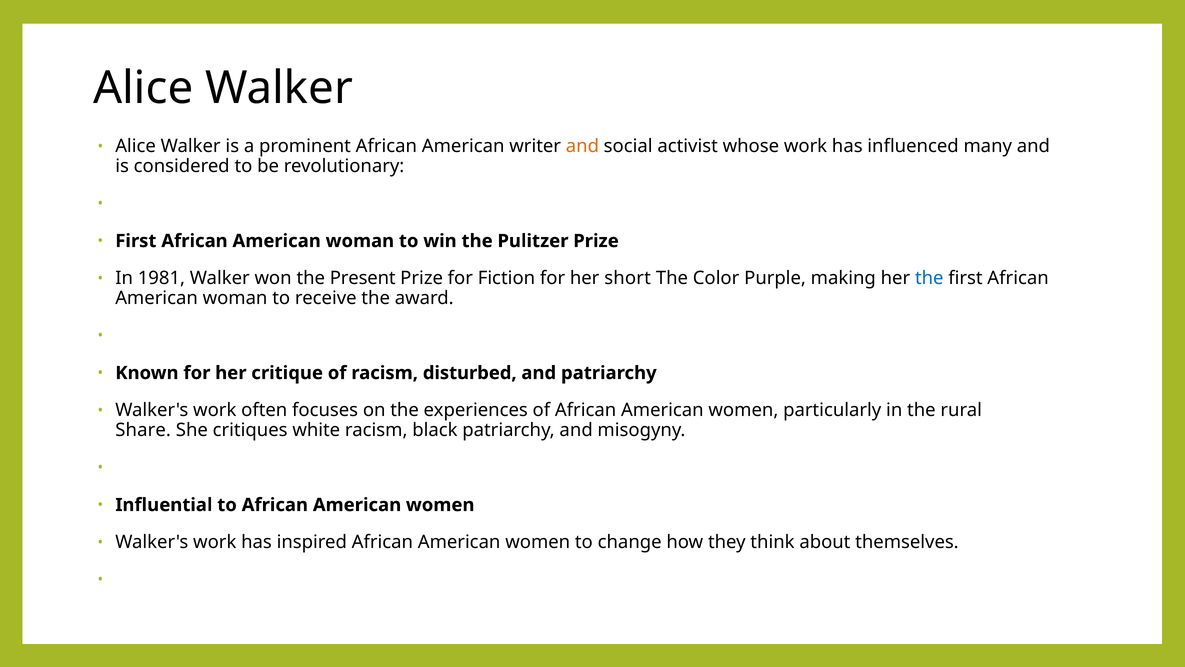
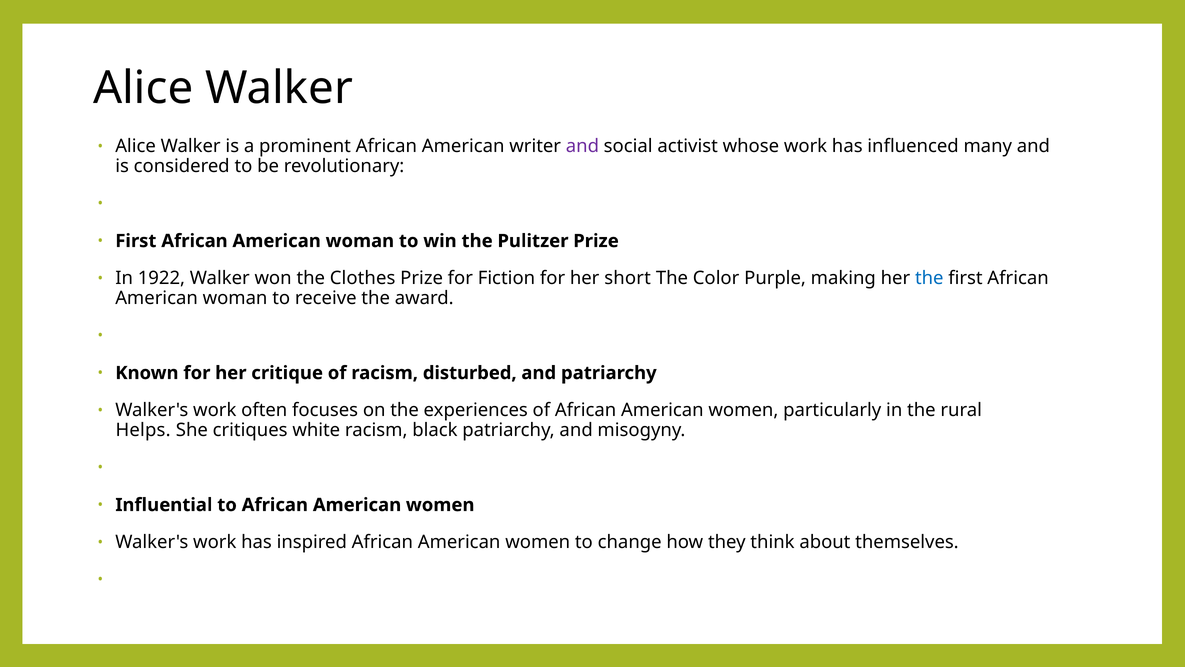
and at (582, 146) colour: orange -> purple
1981: 1981 -> 1922
Present: Present -> Clothes
Share: Share -> Helps
